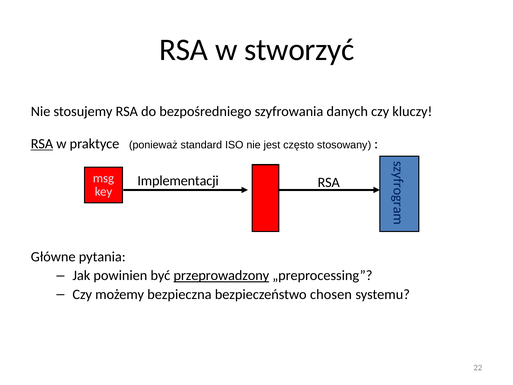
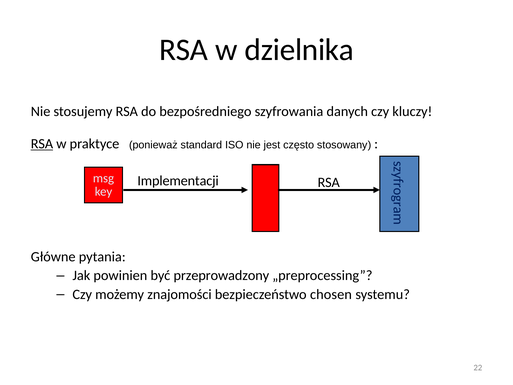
stworzyć: stworzyć -> dzielnika
przeprowadzony underline: present -> none
bezpieczna: bezpieczna -> znajomości
